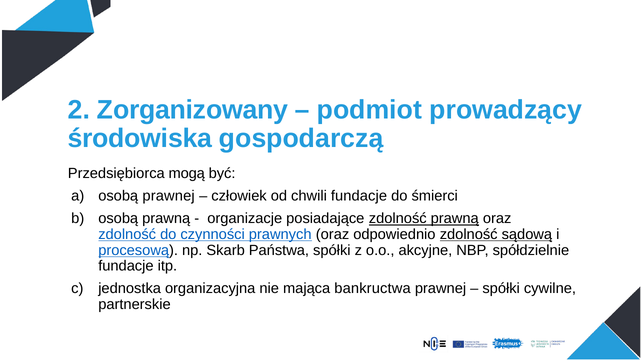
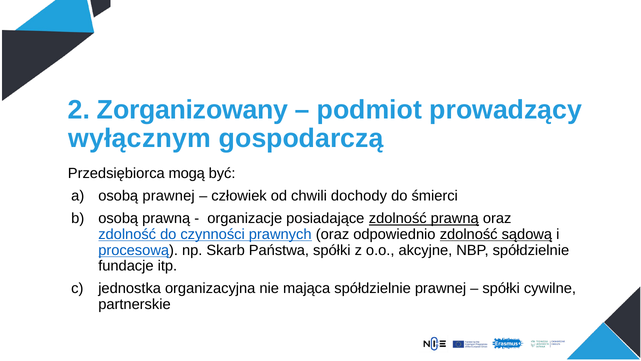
środowiska: środowiska -> wyłącznym
chwili fundacje: fundacje -> dochody
mająca bankructwa: bankructwa -> spółdzielnie
